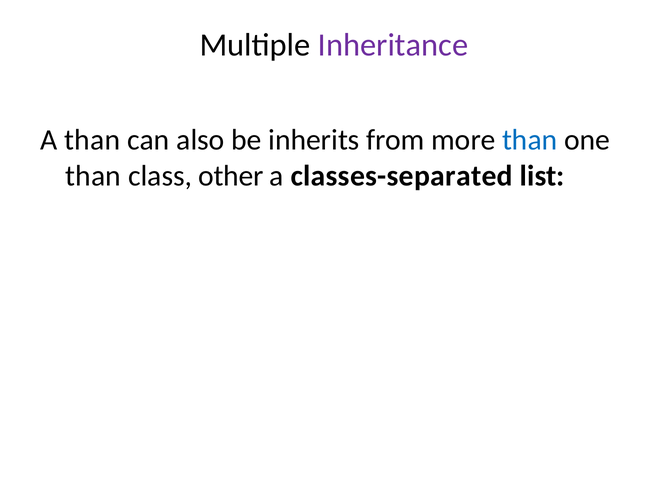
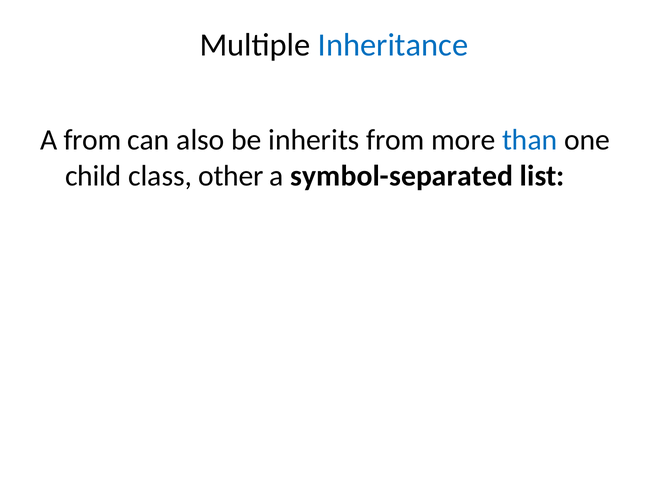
Inheritance colour: purple -> blue
A than: than -> from
than at (93, 176): than -> child
classes-separated: classes-separated -> symbol-separated
